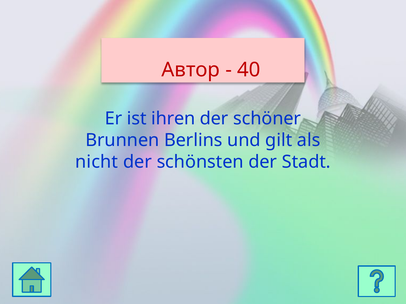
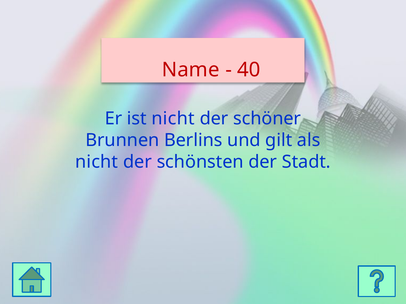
Автор: Автор -> Name
ist ihren: ihren -> nicht
